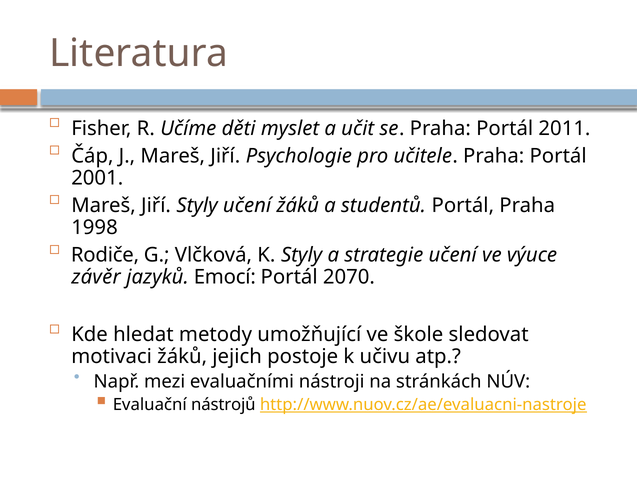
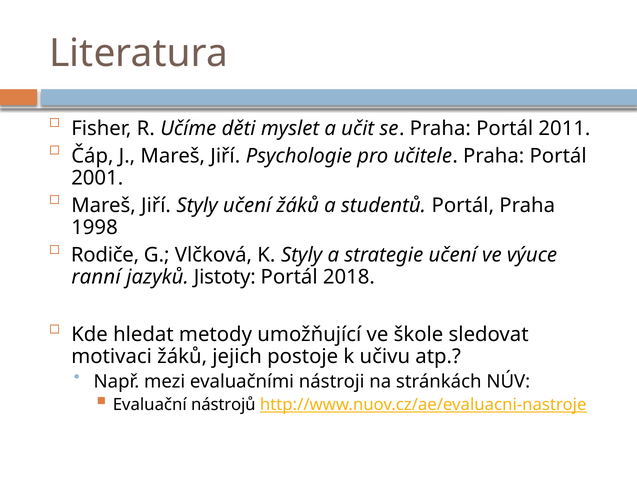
závěr: závěr -> ranní
Emocí: Emocí -> Jistoty
2070: 2070 -> 2018
